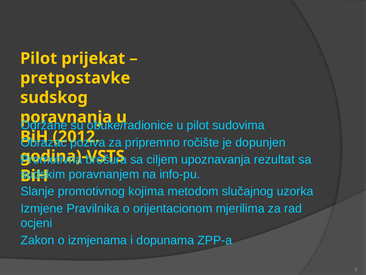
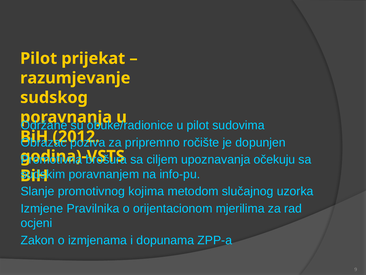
pretpostavke: pretpostavke -> razumjevanje
rezultat: rezultat -> očekuju
